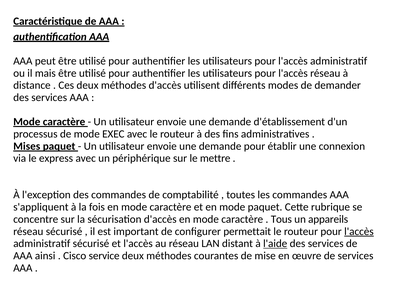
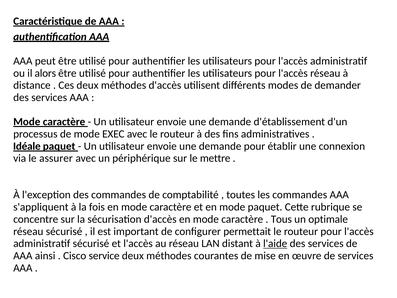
mais: mais -> alors
Mises: Mises -> Idéale
express: express -> assurer
appareils: appareils -> optimale
l'accès at (359, 231) underline: present -> none
